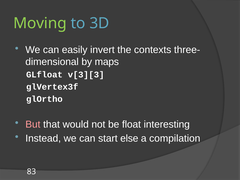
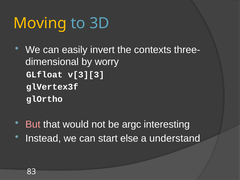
Moving colour: light green -> yellow
maps: maps -> worry
float: float -> argc
compilation: compilation -> understand
